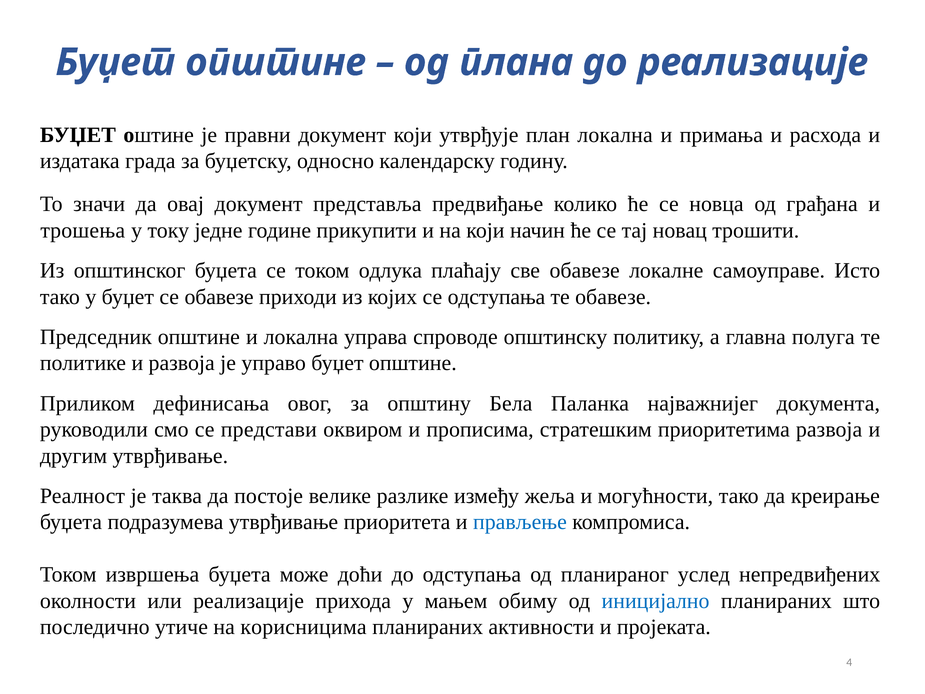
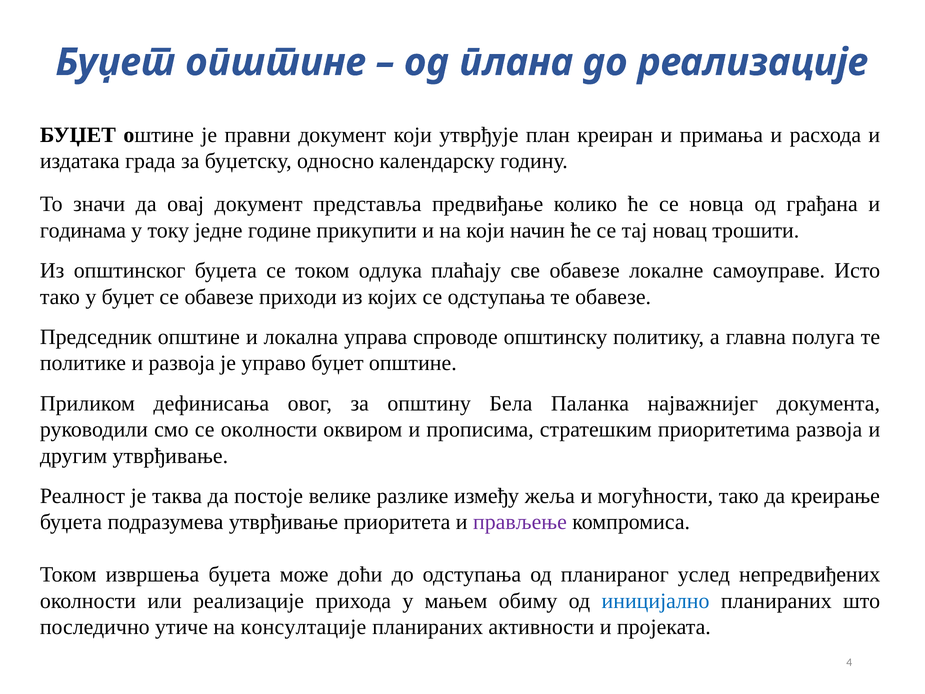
план локална: локална -> креиран
трошења: трошења -> годинама
се представи: представи -> околности
прављење colour: blue -> purple
корисницима: корисницима -> консултације
